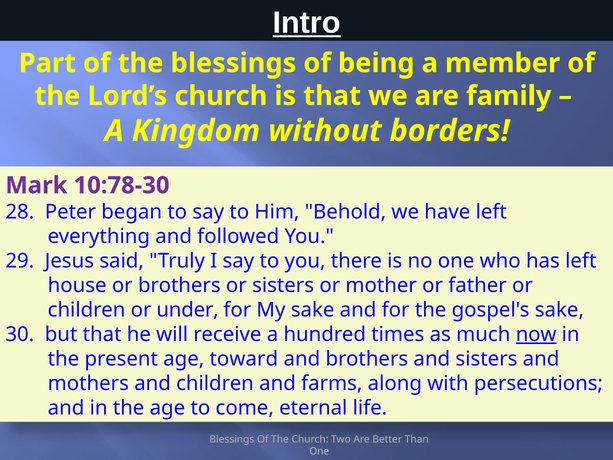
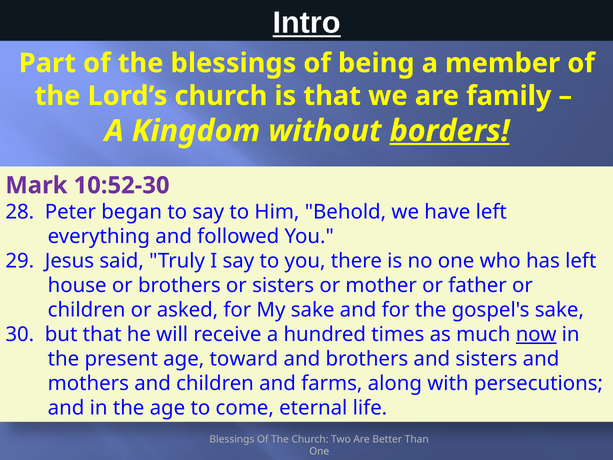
borders underline: none -> present
10:78-30: 10:78-30 -> 10:52-30
under: under -> asked
